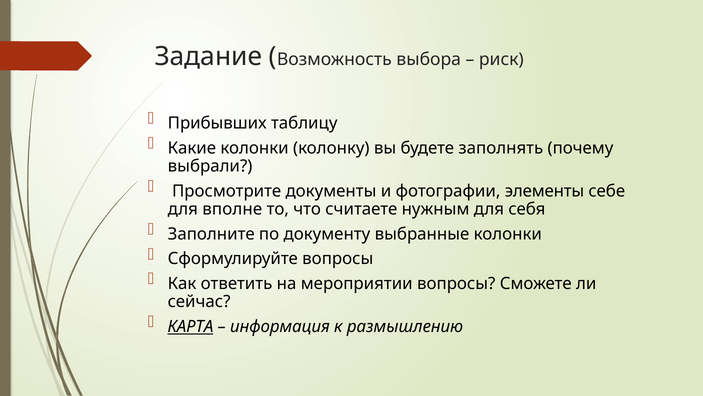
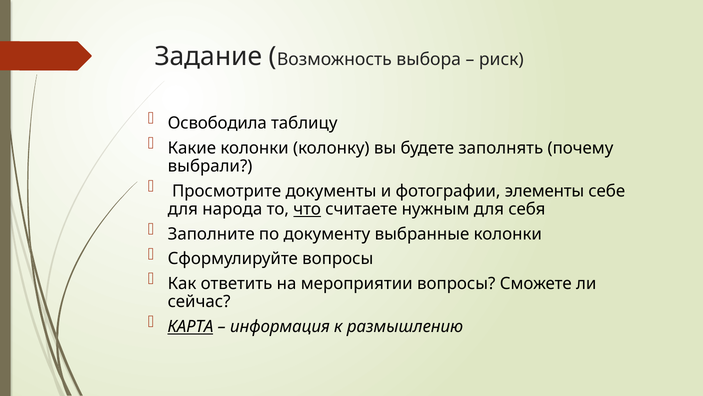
Прибывших: Прибывших -> Освободила
вполне: вполне -> народа
что underline: none -> present
